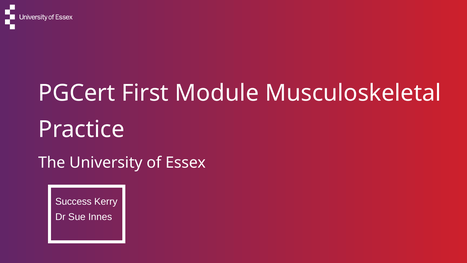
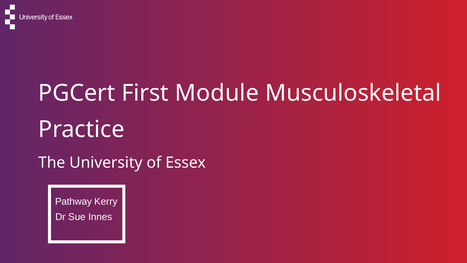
Success: Success -> Pathway
